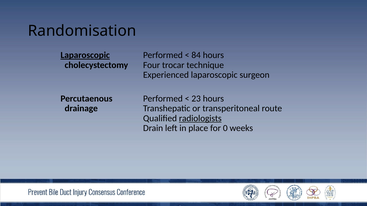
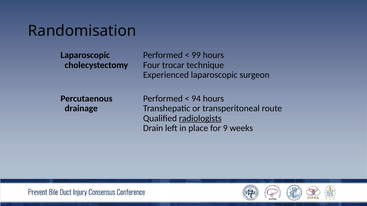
Laparoscopic at (85, 55) underline: present -> none
84: 84 -> 99
23: 23 -> 94
0: 0 -> 9
